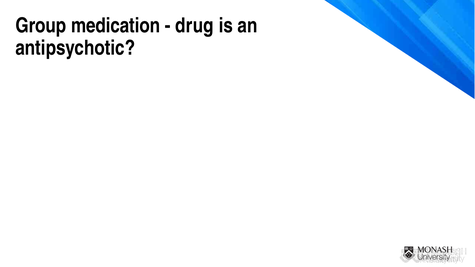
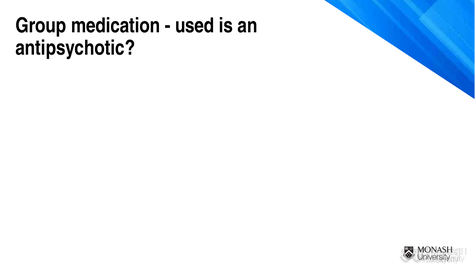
drug: drug -> used
